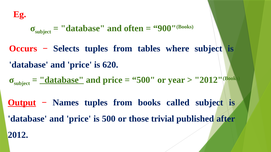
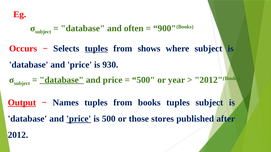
tuples at (96, 49) underline: none -> present
tables: tables -> shows
620: 620 -> 930
books called: called -> tuples
price at (79, 119) underline: none -> present
trivial: trivial -> stores
